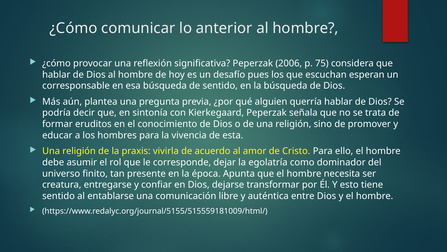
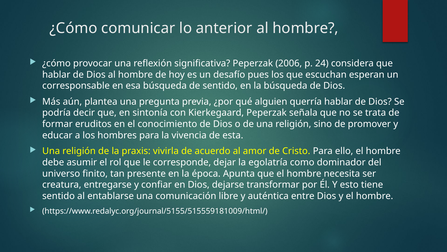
75: 75 -> 24
